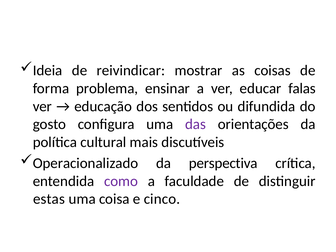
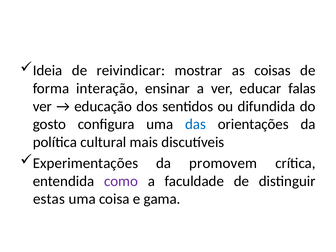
problema: problema -> interação
das colour: purple -> blue
Operacionalizado: Operacionalizado -> Experimentações
perspectiva: perspectiva -> promovem
cinco: cinco -> gama
